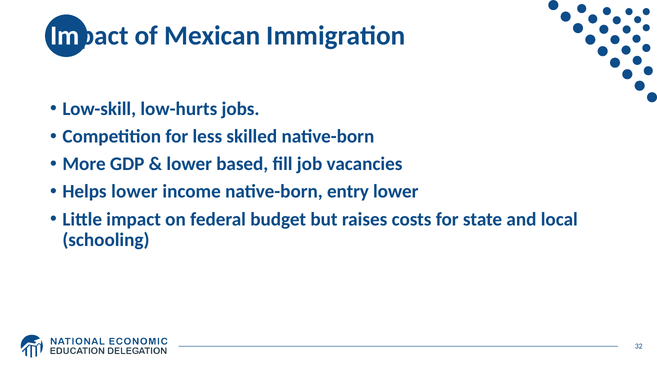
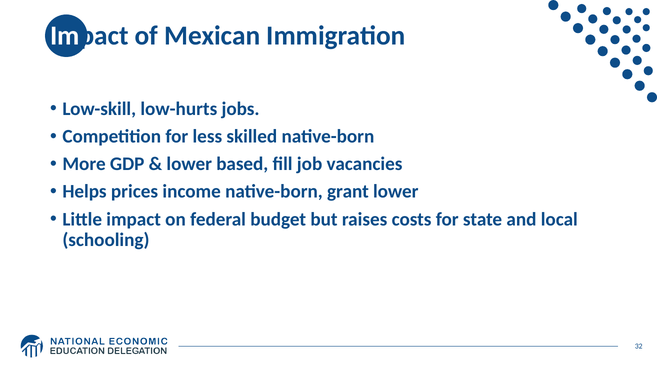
Helps lower: lower -> prices
entry: entry -> grant
